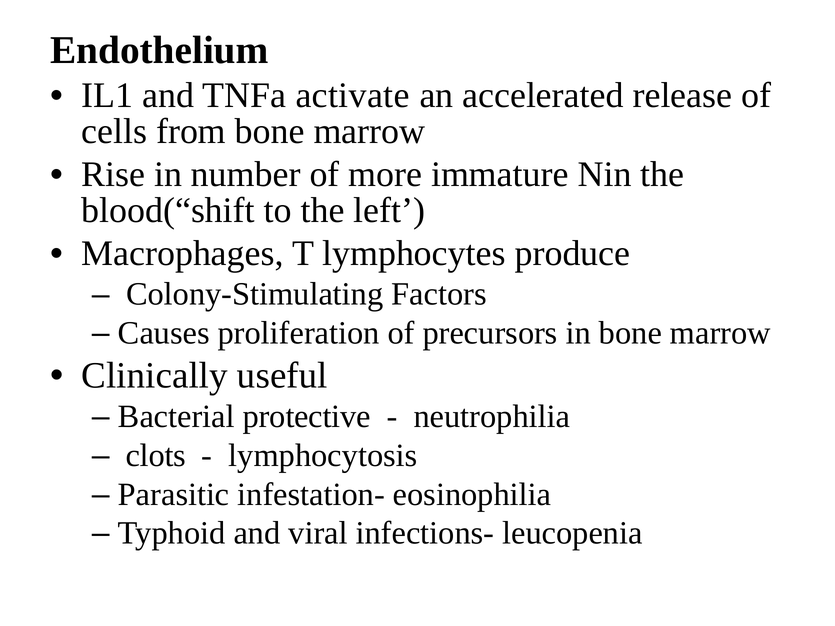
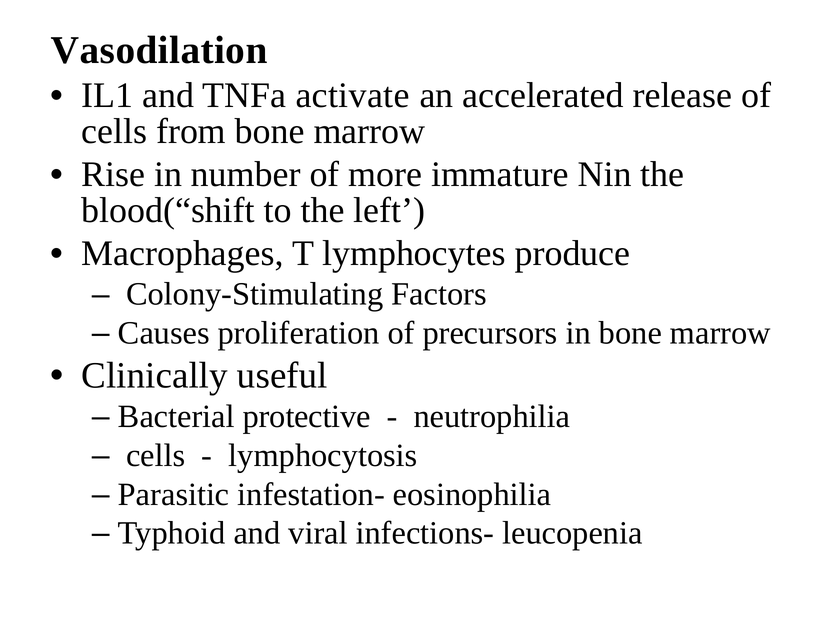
Endothelium: Endothelium -> Vasodilation
clots at (156, 456): clots -> cells
